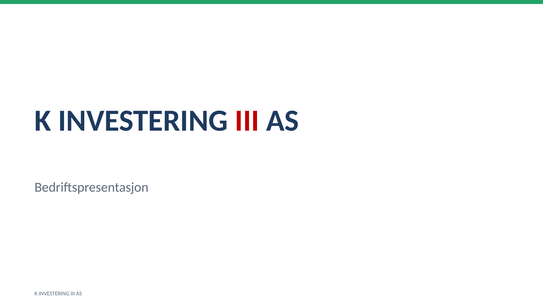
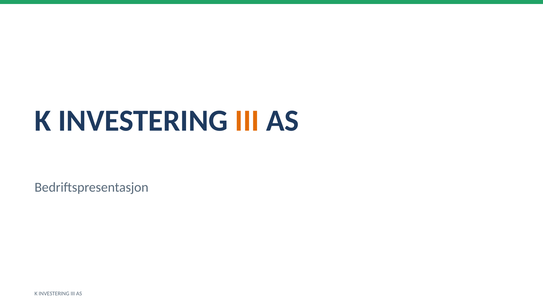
III at (247, 120) colour: red -> orange
